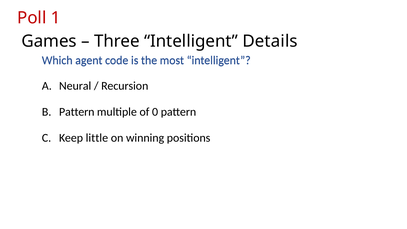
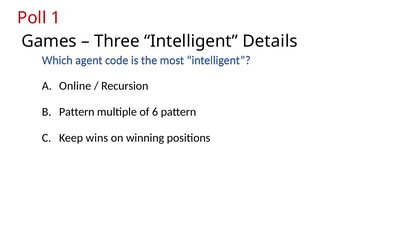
Neural: Neural -> Online
0: 0 -> 6
little: little -> wins
